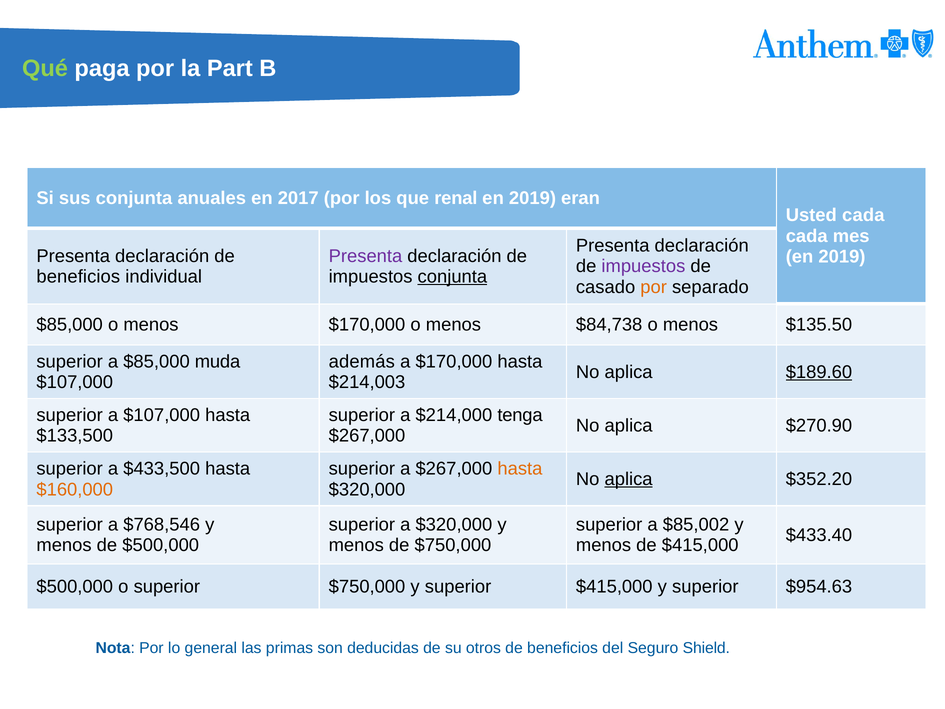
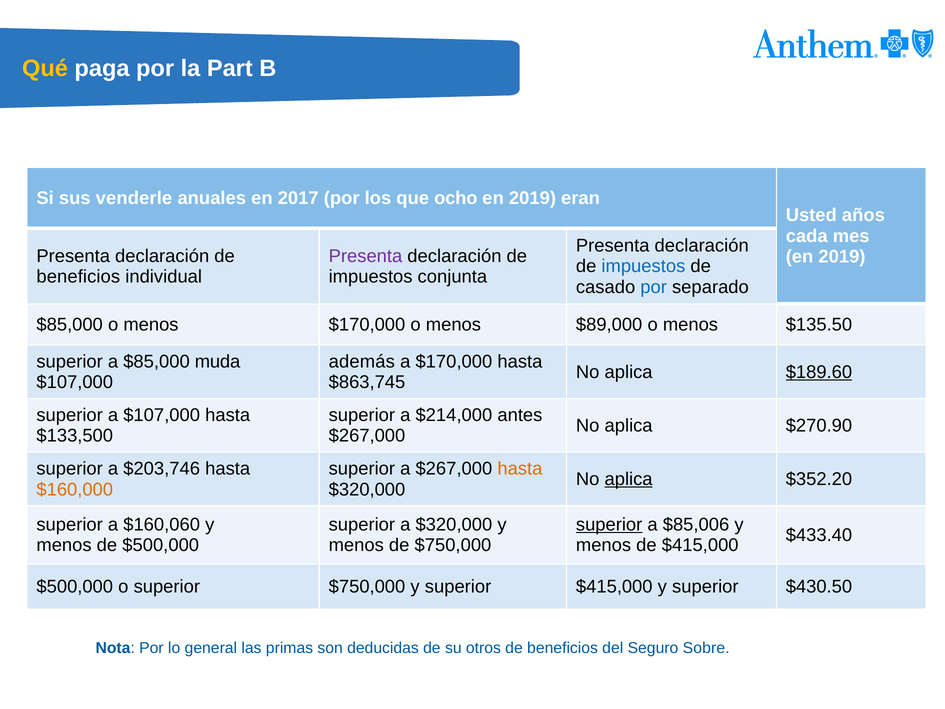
Qué colour: light green -> yellow
sus conjunta: conjunta -> venderle
renal: renal -> ocho
Usted cada: cada -> años
impuestos at (643, 266) colour: purple -> blue
conjunta at (452, 277) underline: present -> none
por at (654, 287) colour: orange -> blue
$84,738: $84,738 -> $89,000
$214,003: $214,003 -> $863,745
tenga: tenga -> antes
$433,500: $433,500 -> $203,746
$768,546: $768,546 -> $160,060
superior at (609, 525) underline: none -> present
$85,002: $85,002 -> $85,006
$954.63: $954.63 -> $430.50
Shield: Shield -> Sobre
